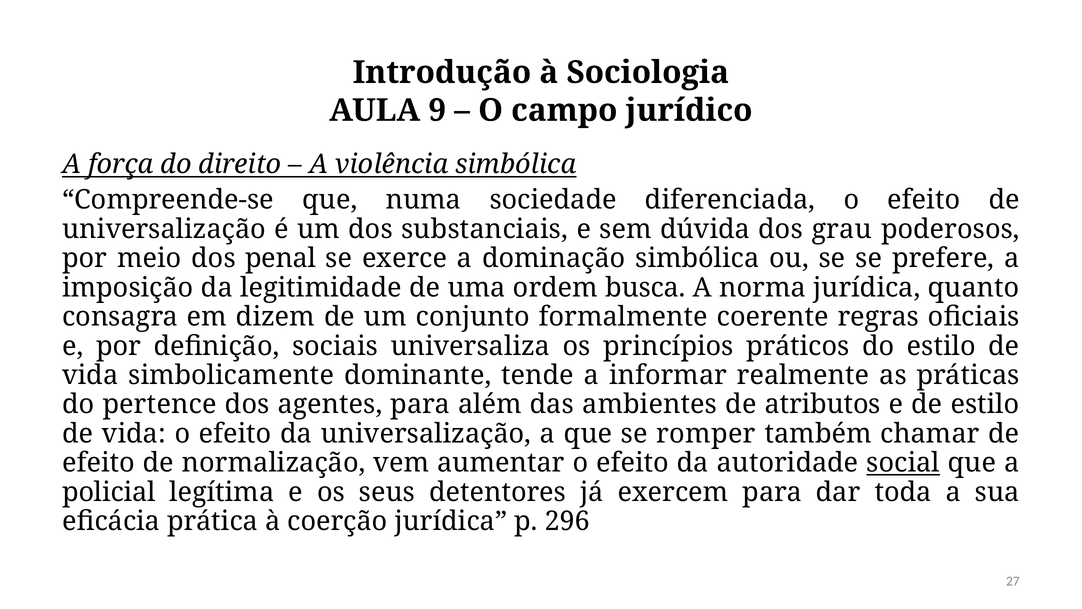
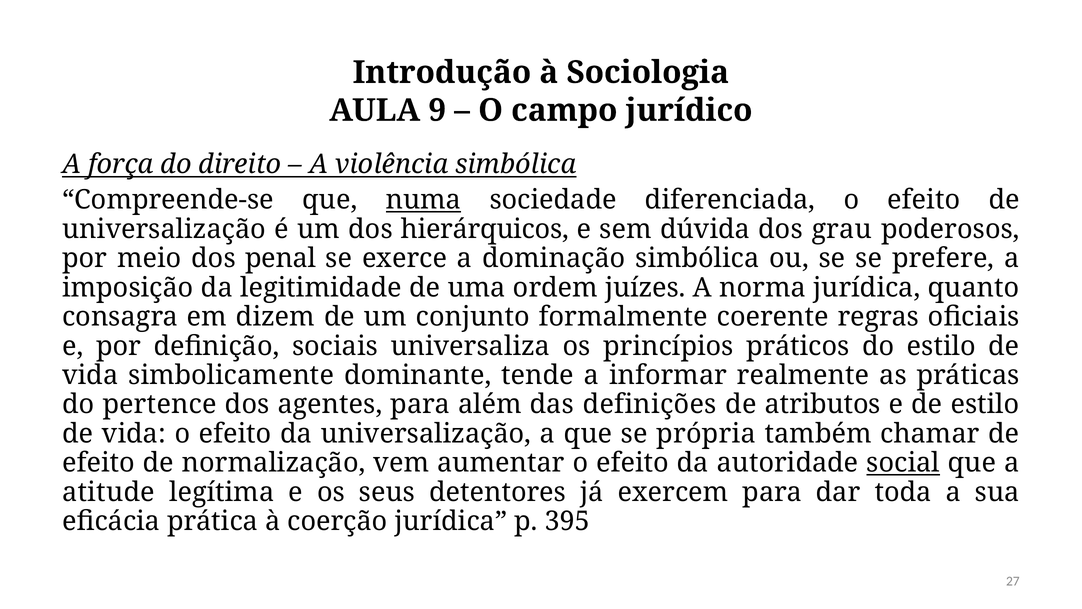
numa underline: none -> present
substanciais: substanciais -> hierárquicos
busca: busca -> juízes
ambientes: ambientes -> definições
romper: romper -> própria
policial: policial -> atitude
296: 296 -> 395
